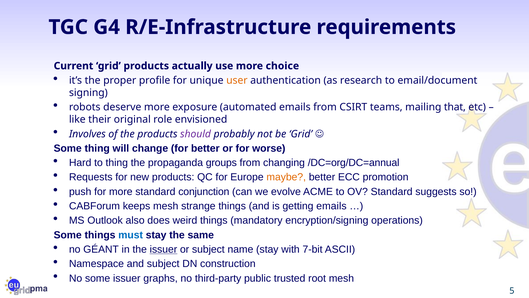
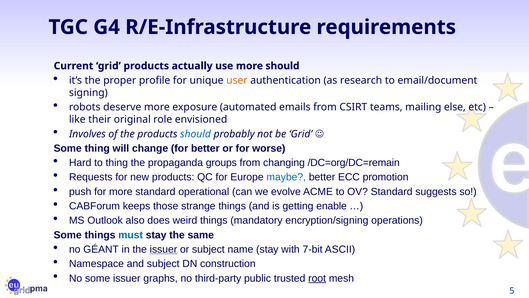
more choice: choice -> should
that: that -> else
should at (196, 134) colour: purple -> blue
/DC=org/DC=annual: /DC=org/DC=annual -> /DC=org/DC=remain
maybe colour: orange -> blue
conjunction: conjunction -> operational
keeps mesh: mesh -> those
getting emails: emails -> enable
root underline: none -> present
